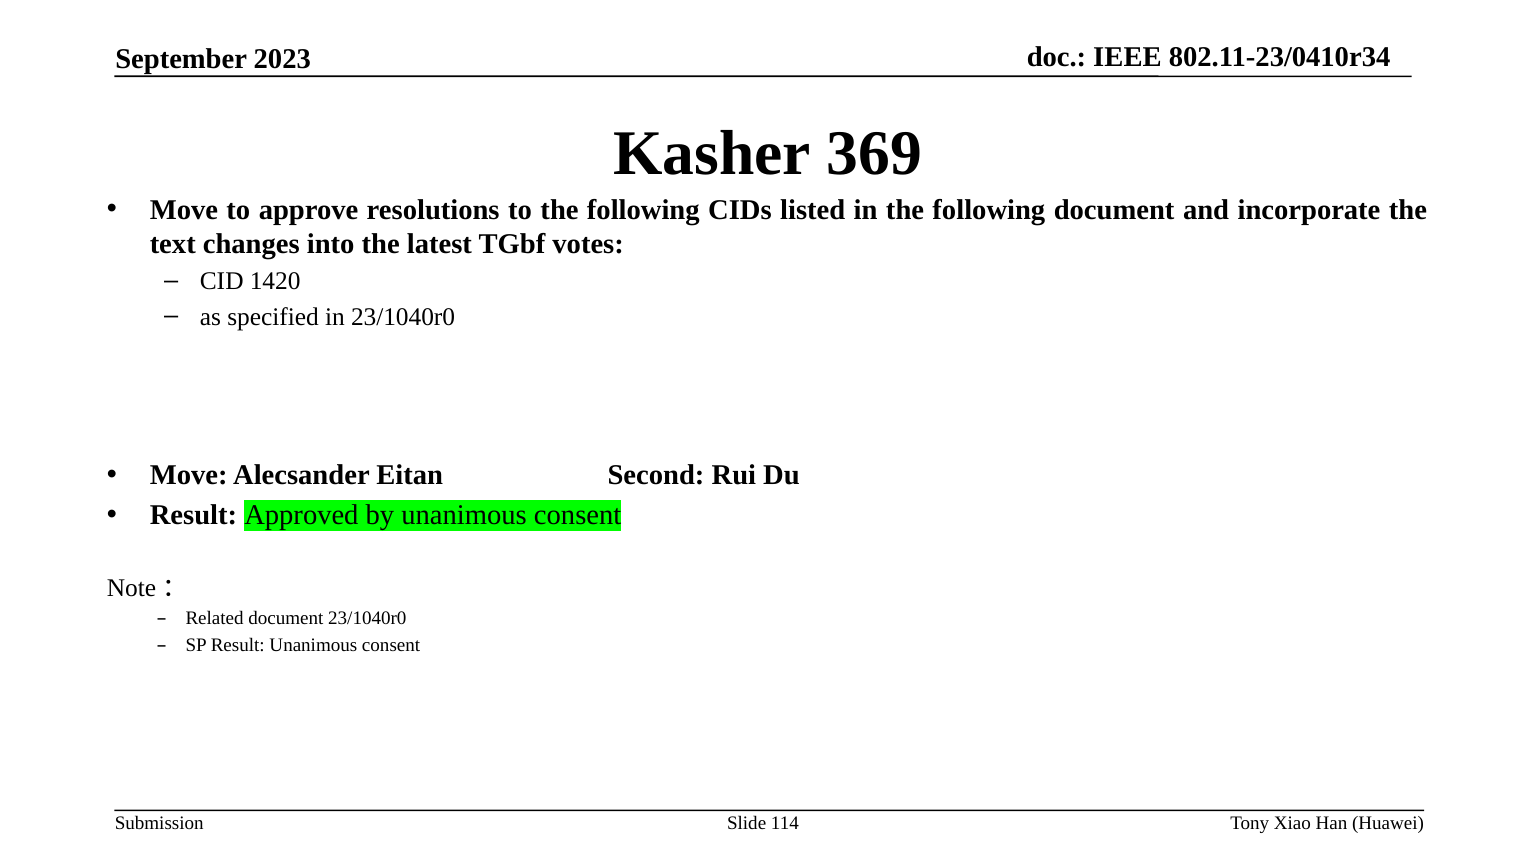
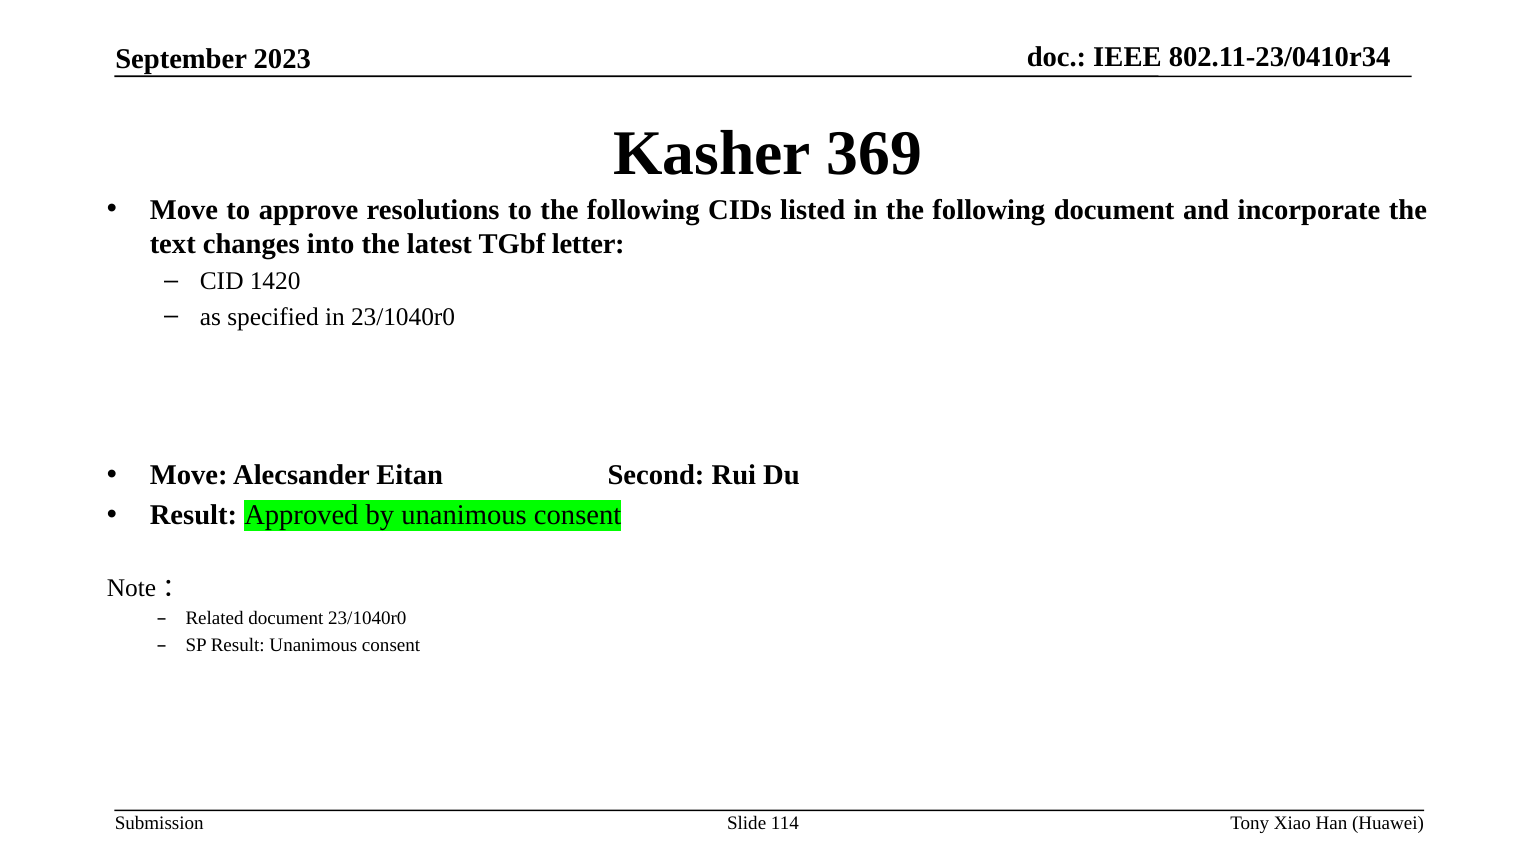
votes: votes -> letter
